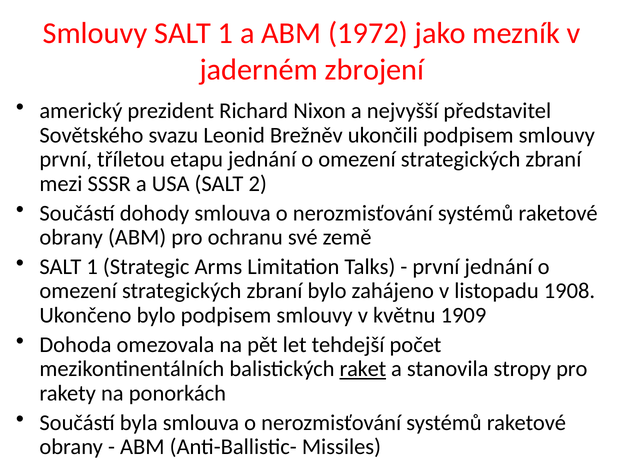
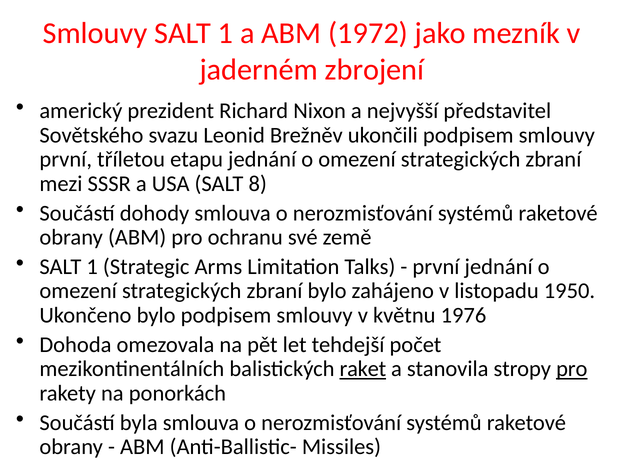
2: 2 -> 8
1908: 1908 -> 1950
1909: 1909 -> 1976
pro at (572, 369) underline: none -> present
